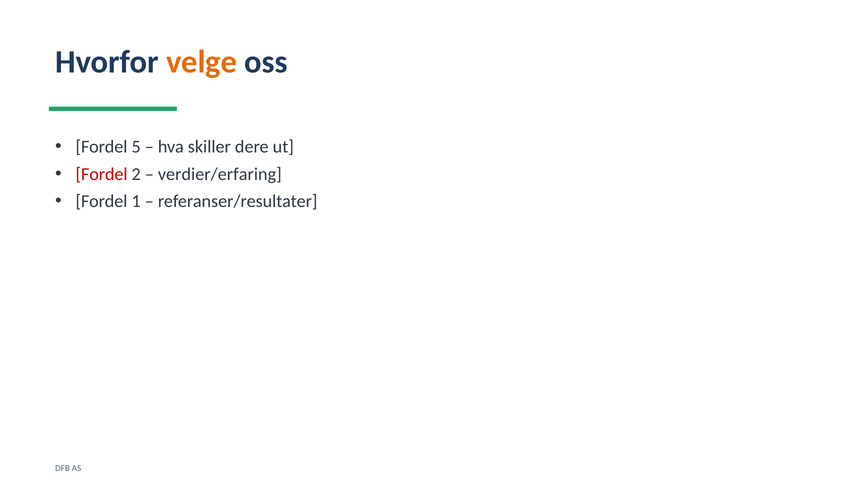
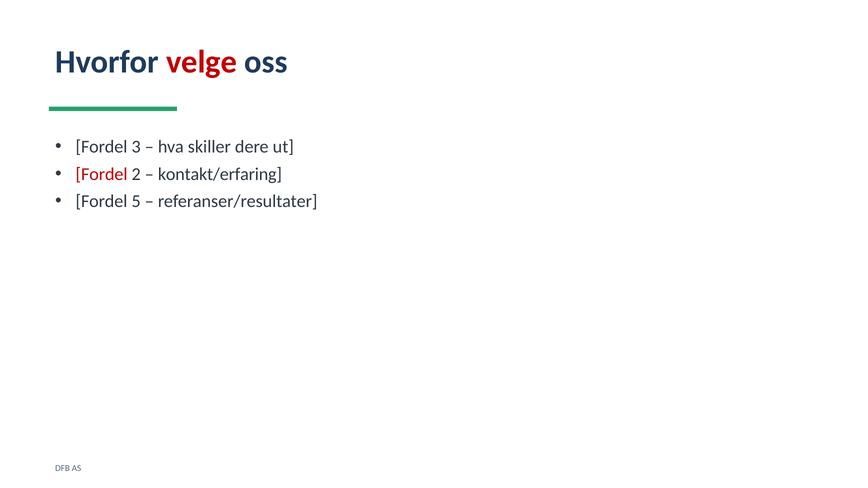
velge colour: orange -> red
5: 5 -> 3
verdier/erfaring: verdier/erfaring -> kontakt/erfaring
1: 1 -> 5
